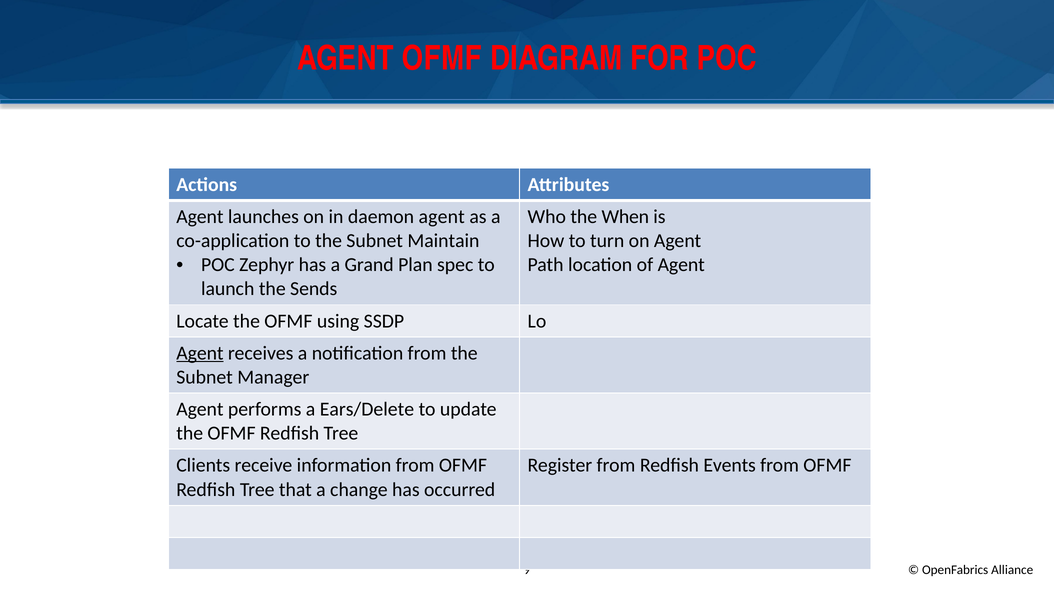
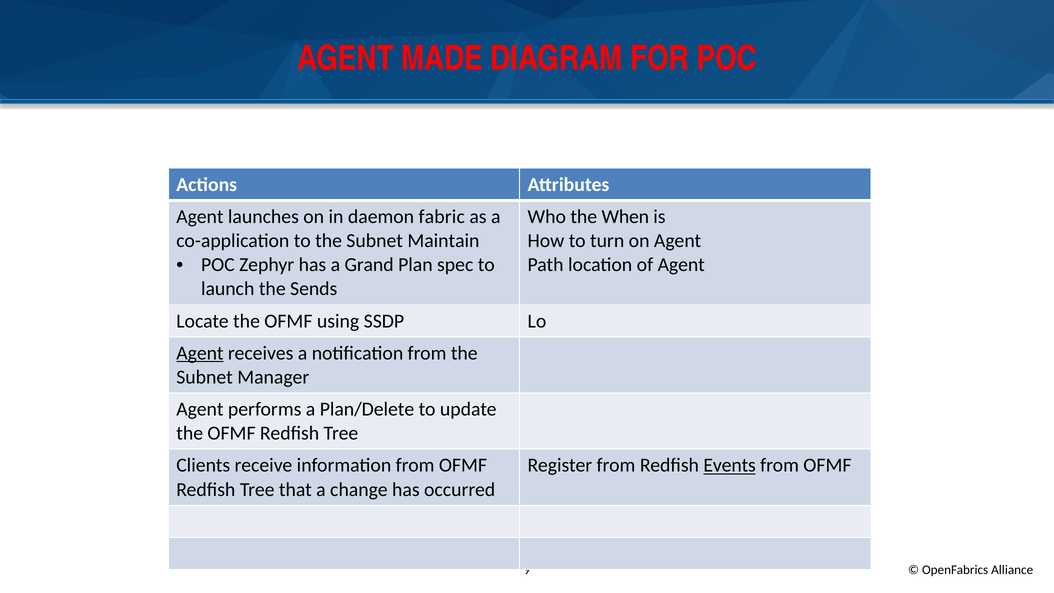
AGENT OFMF: OFMF -> MADE
daemon agent: agent -> fabric
Ears/Delete: Ears/Delete -> Plan/Delete
Events underline: none -> present
